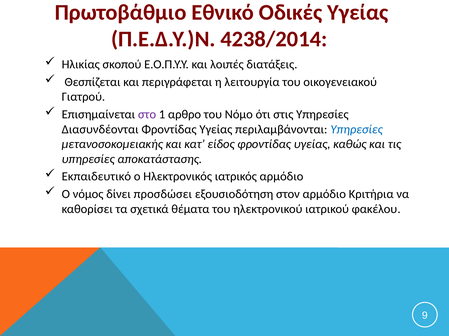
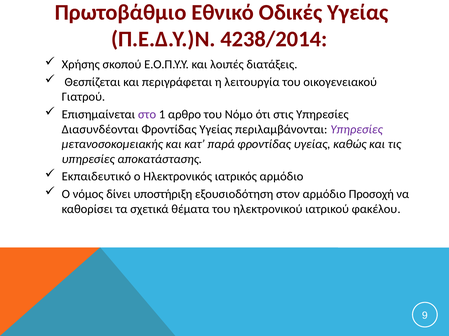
Ηλικίας: Ηλικίας -> Χρήσης
Υπηρεσίες at (357, 130) colour: blue -> purple
είδος: είδος -> παρά
προσδώσει: προσδώσει -> υποστήριξη
Κριτήρια: Κριτήρια -> Προσοχή
